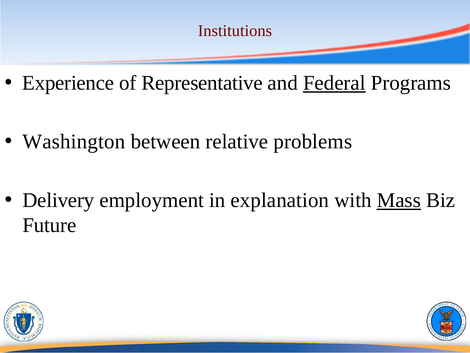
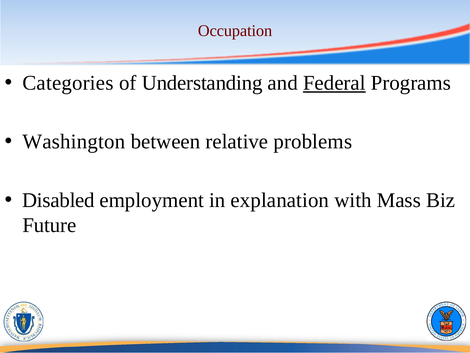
Institutions: Institutions -> Occupation
Experience: Experience -> Categories
Representative: Representative -> Understanding
Delivery: Delivery -> Disabled
Mass underline: present -> none
